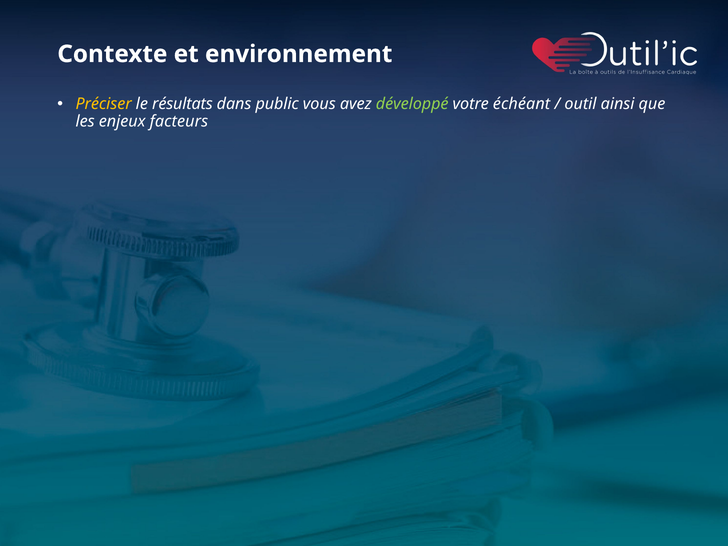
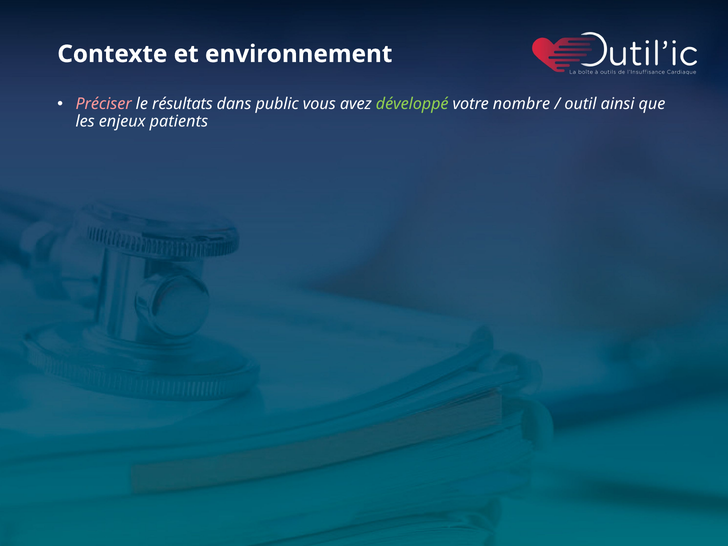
Préciser colour: yellow -> pink
échéant: échéant -> nombre
facteurs: facteurs -> patients
